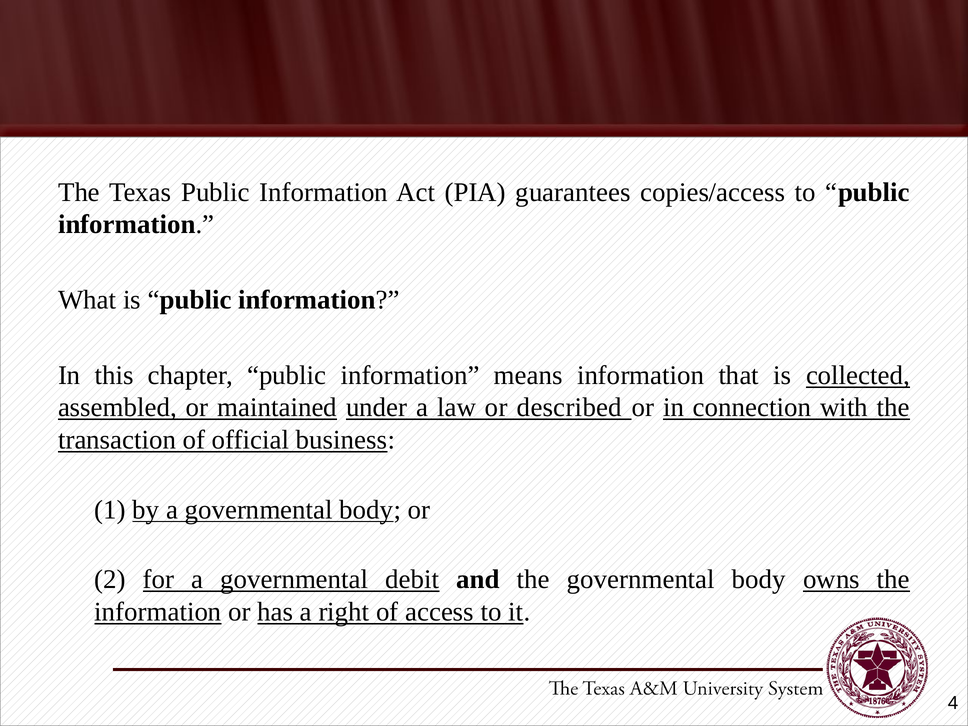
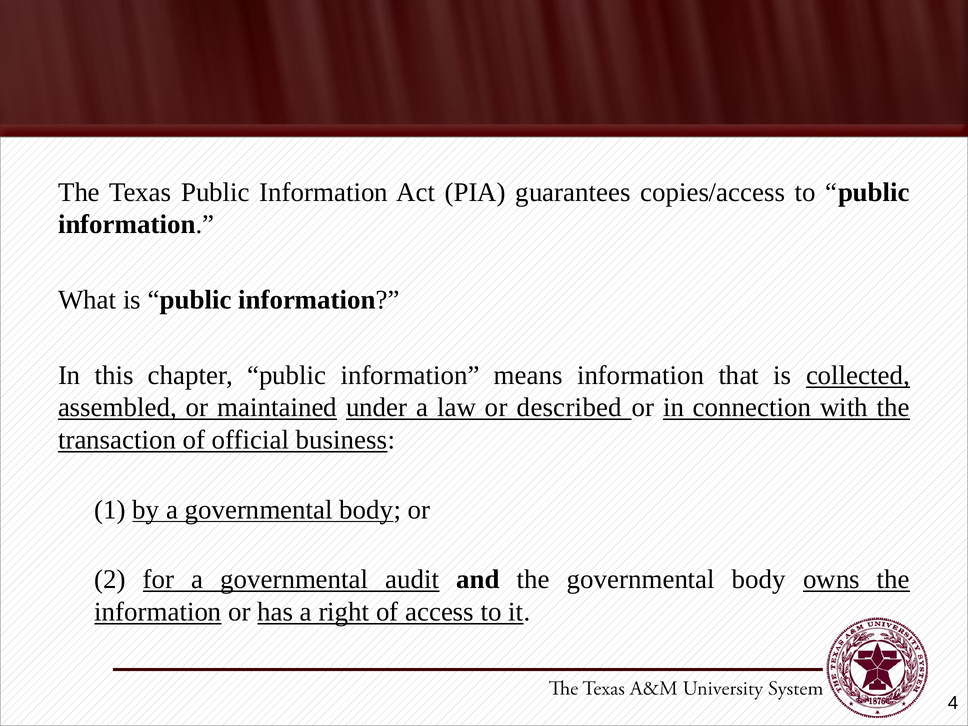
debit: debit -> audit
